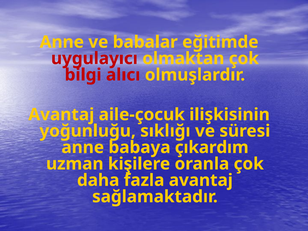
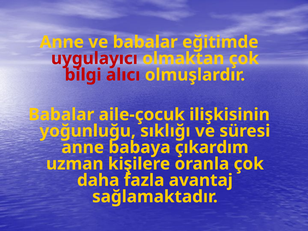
Avantaj at (61, 115): Avantaj -> Babalar
